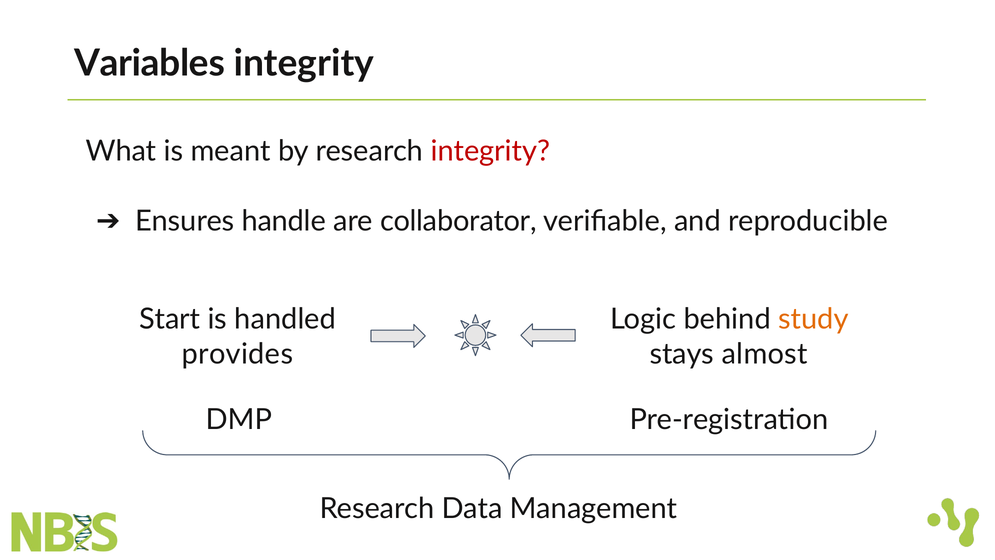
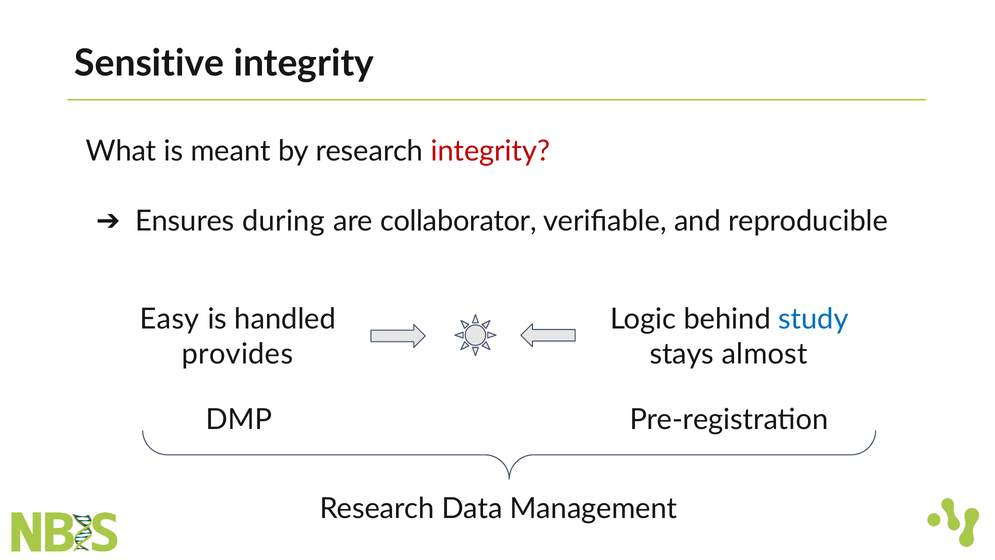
Variables: Variables -> Sensitive
handle: handle -> during
Start: Start -> Easy
study colour: orange -> blue
